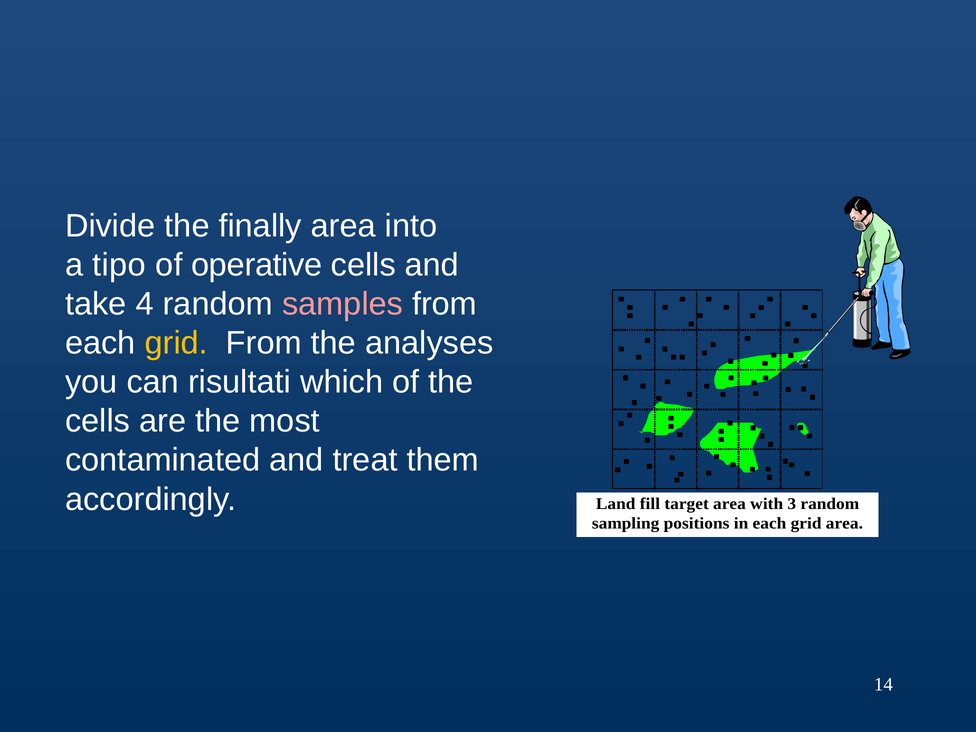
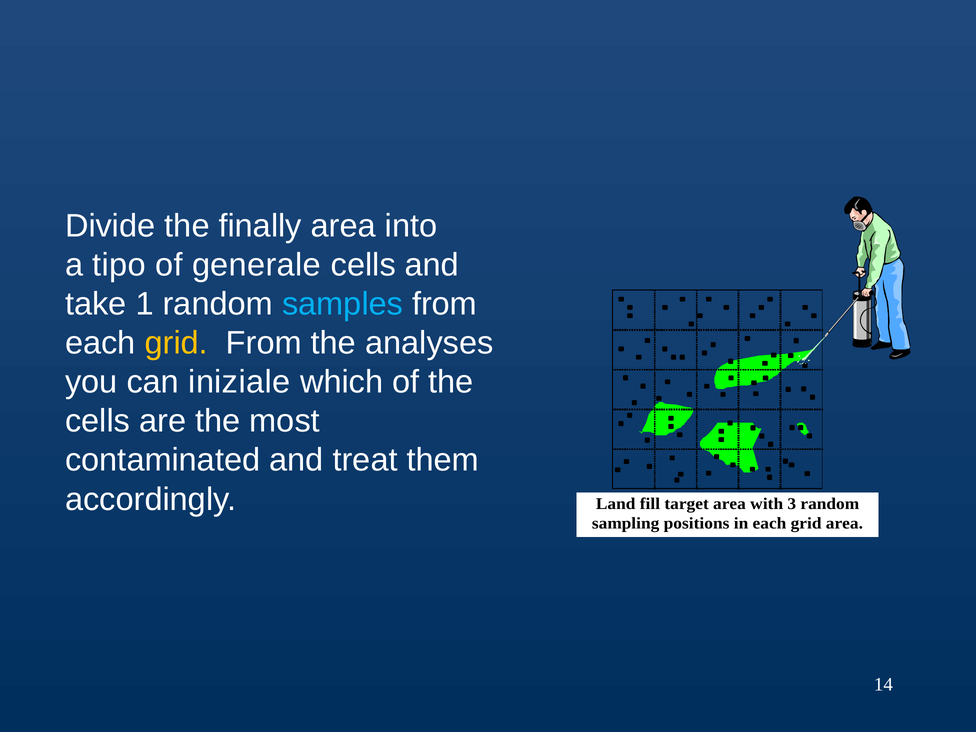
operative: operative -> generale
4: 4 -> 1
samples colour: pink -> light blue
risultati: risultati -> iniziale
